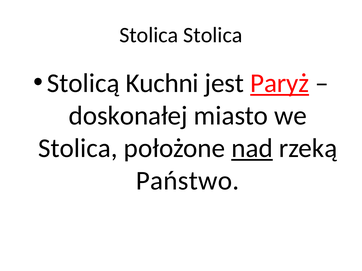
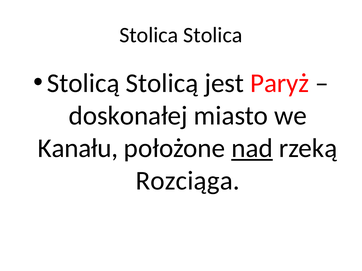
Stolicą Kuchni: Kuchni -> Stolicą
Paryż underline: present -> none
Stolica at (78, 149): Stolica -> Kanału
Państwo: Państwo -> Rozciąga
